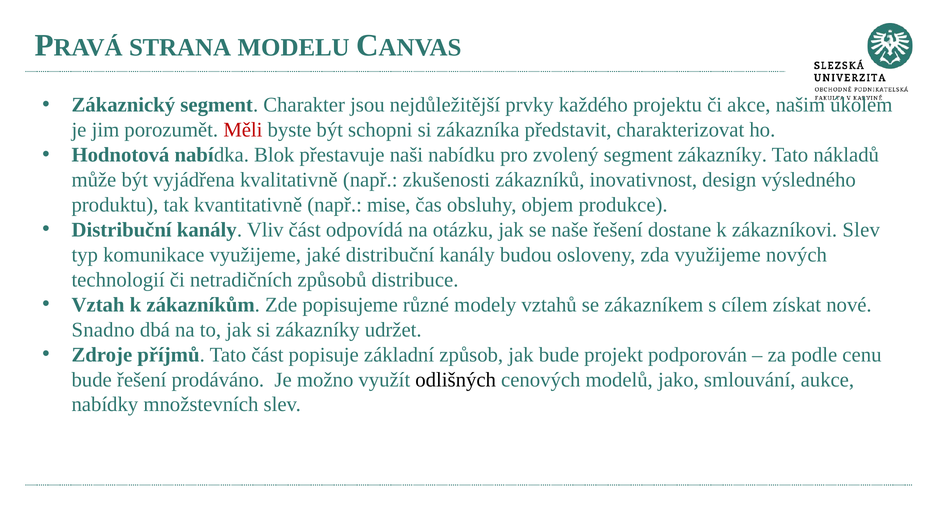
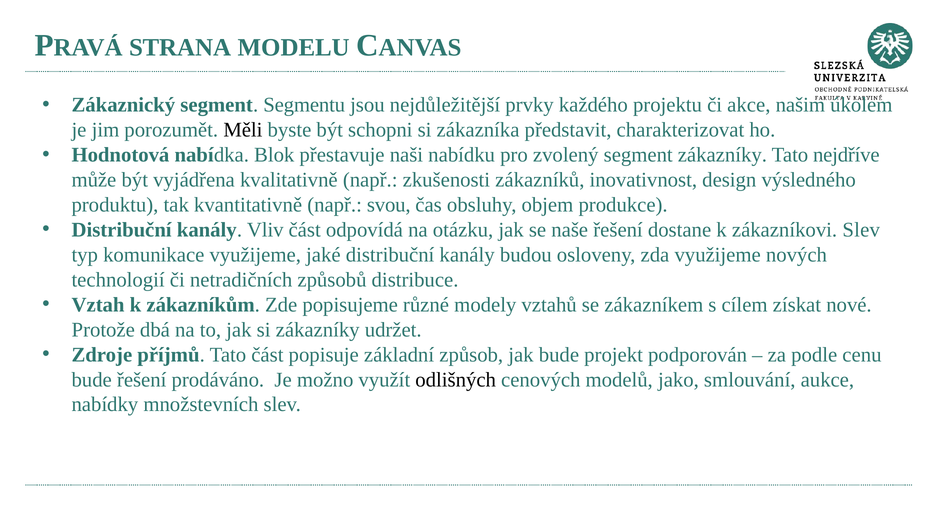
Charakter: Charakter -> Segmentu
Měli colour: red -> black
nákladů: nákladů -> nejdříve
mise: mise -> svou
Snadno: Snadno -> Protože
